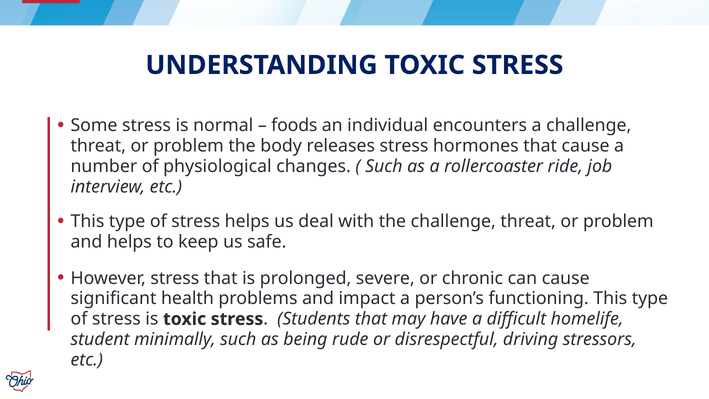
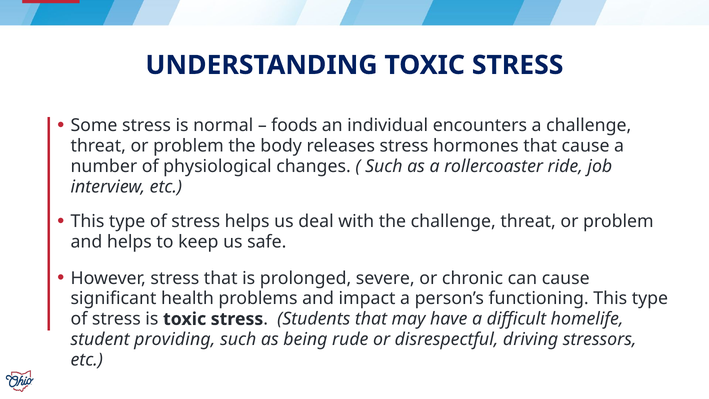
minimally: minimally -> providing
